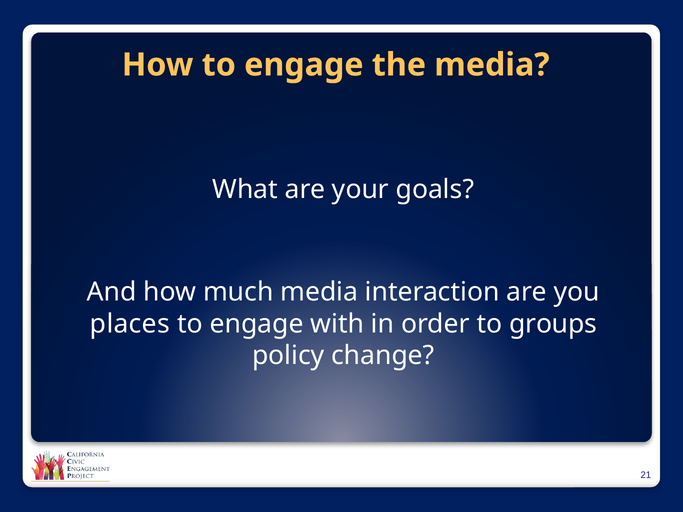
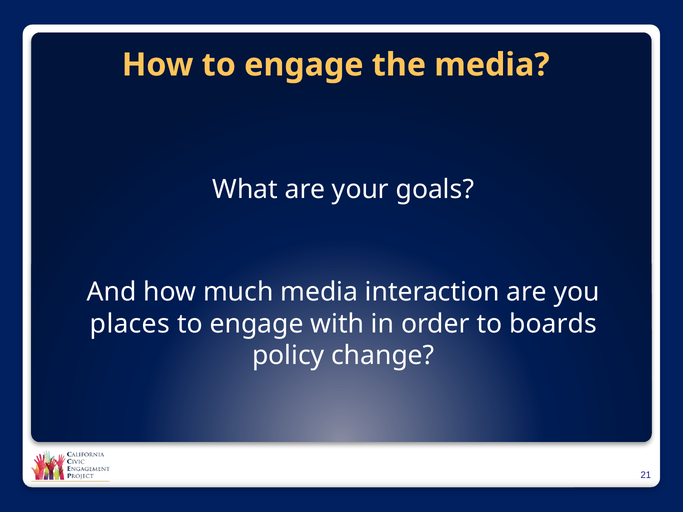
groups: groups -> boards
